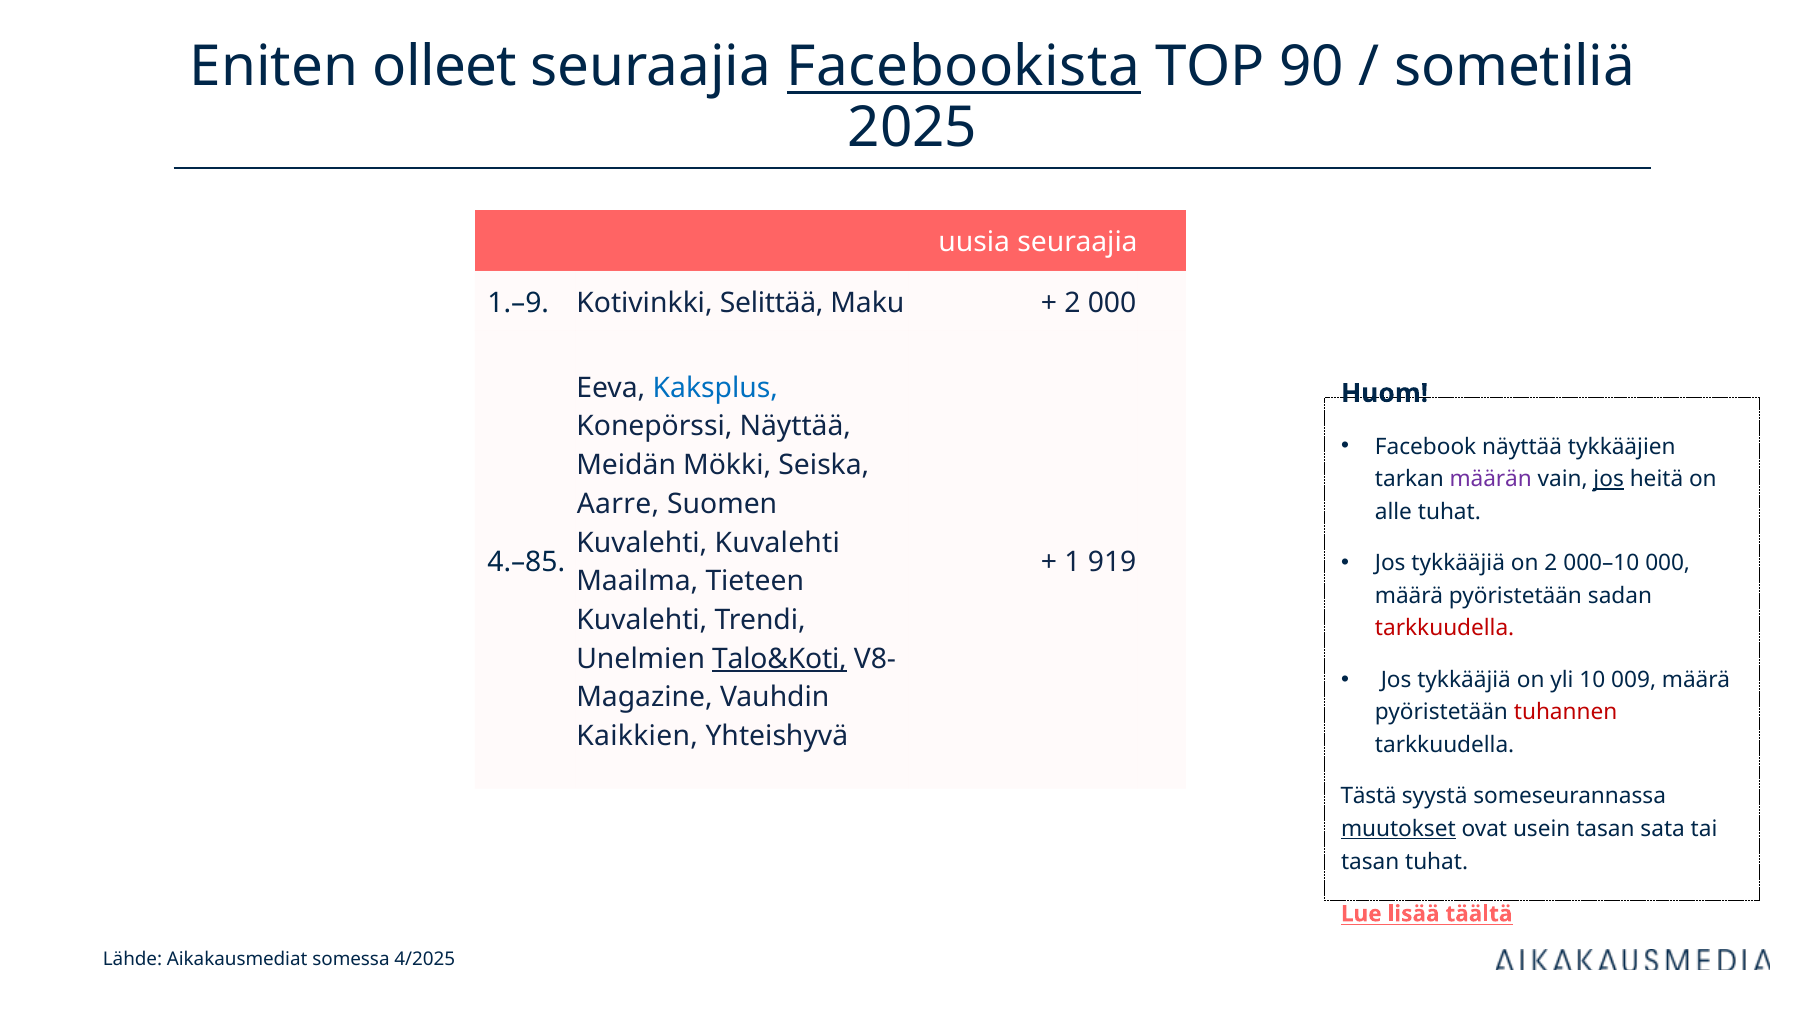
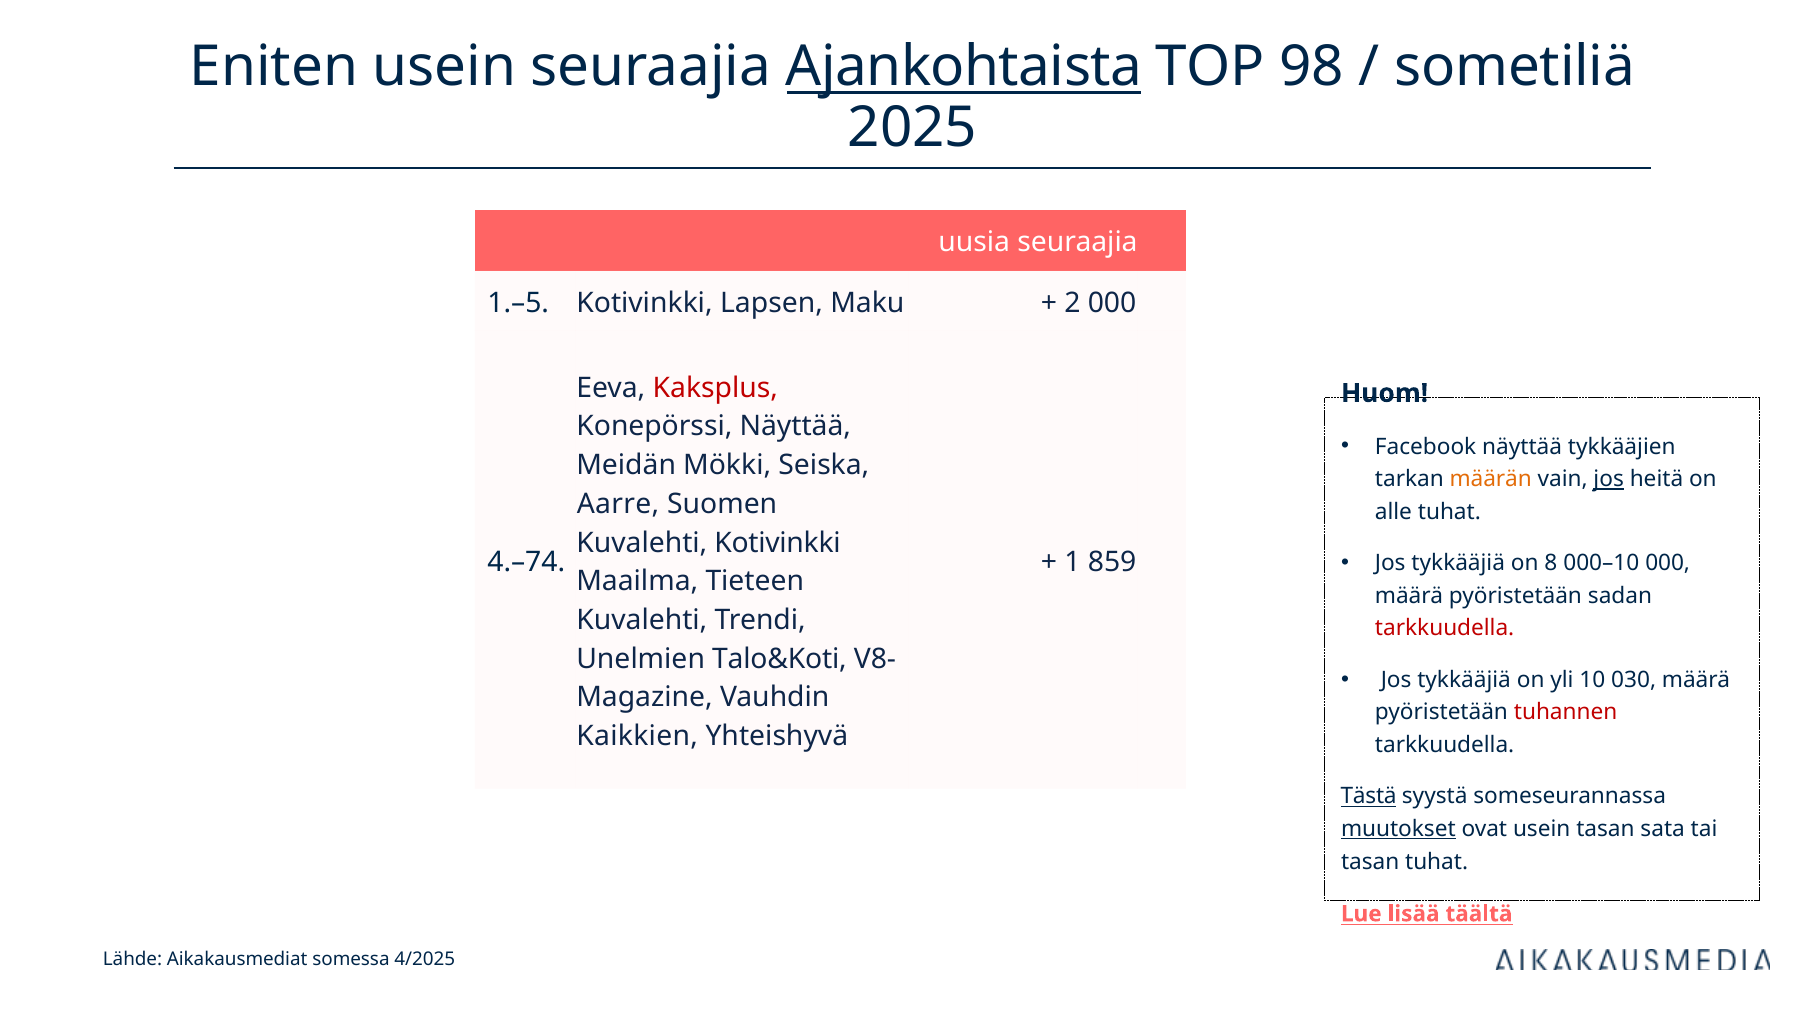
Eniten olleet: olleet -> usein
Facebookista: Facebookista -> Ajankohtaista
90: 90 -> 98
1.–9: 1.–9 -> 1.–5
Selittää: Selittää -> Lapsen
Kaksplus colour: blue -> red
määrän colour: purple -> orange
Kuvalehti Kuvalehti: Kuvalehti -> Kotivinkki
on 2: 2 -> 8
919: 919 -> 859
4.–85: 4.–85 -> 4.–74
Talo&Koti underline: present -> none
009: 009 -> 030
Tästä underline: none -> present
